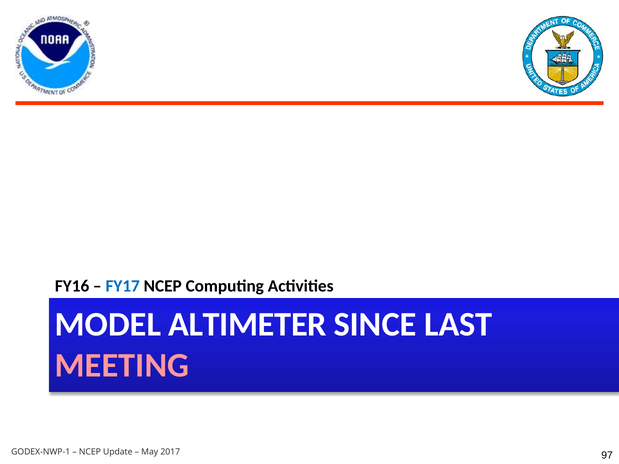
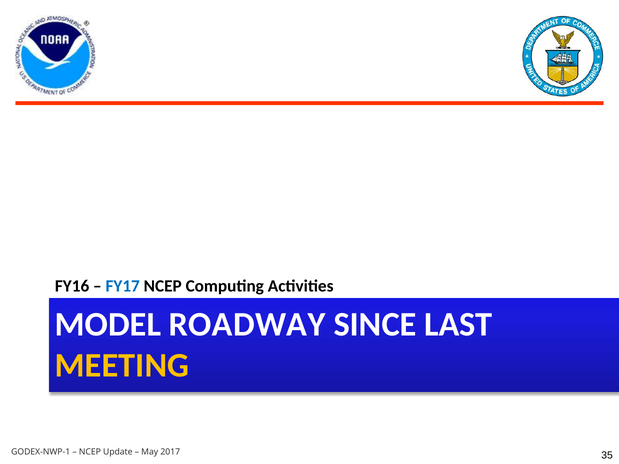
ALTIMETER: ALTIMETER -> ROADWAY
MEETING colour: pink -> yellow
97: 97 -> 35
